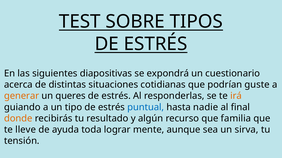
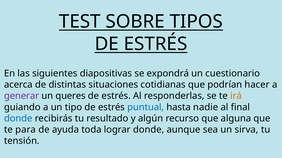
guste: guste -> hacer
generar colour: orange -> purple
donde at (18, 119) colour: orange -> blue
familia: familia -> alguna
lleve: lleve -> para
lograr mente: mente -> donde
